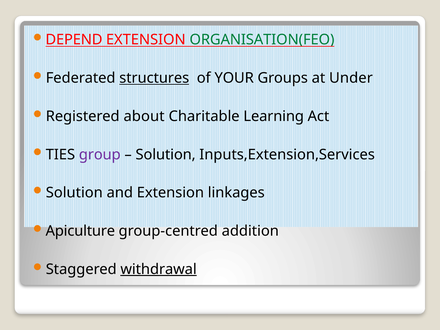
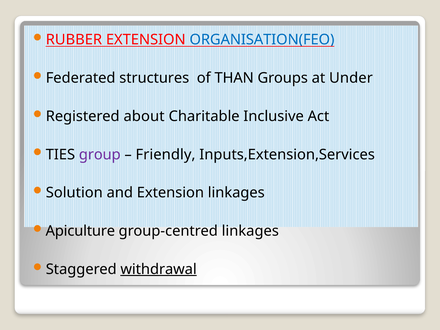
DEPEND: DEPEND -> RUBBER
ORGANISATION(FEO colour: green -> blue
structures underline: present -> none
YOUR: YOUR -> THAN
Learning: Learning -> Inclusive
Solution at (166, 154): Solution -> Friendly
group-centred addition: addition -> linkages
